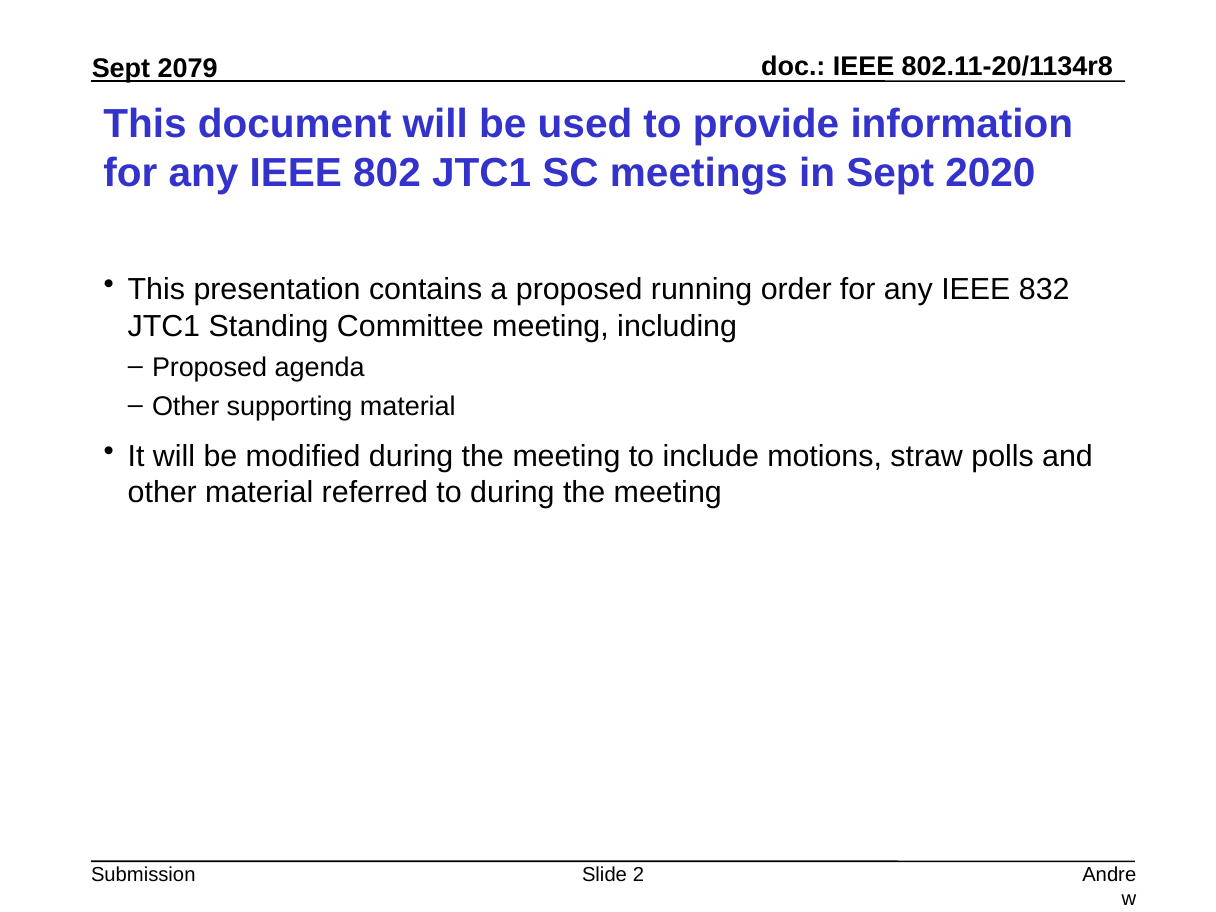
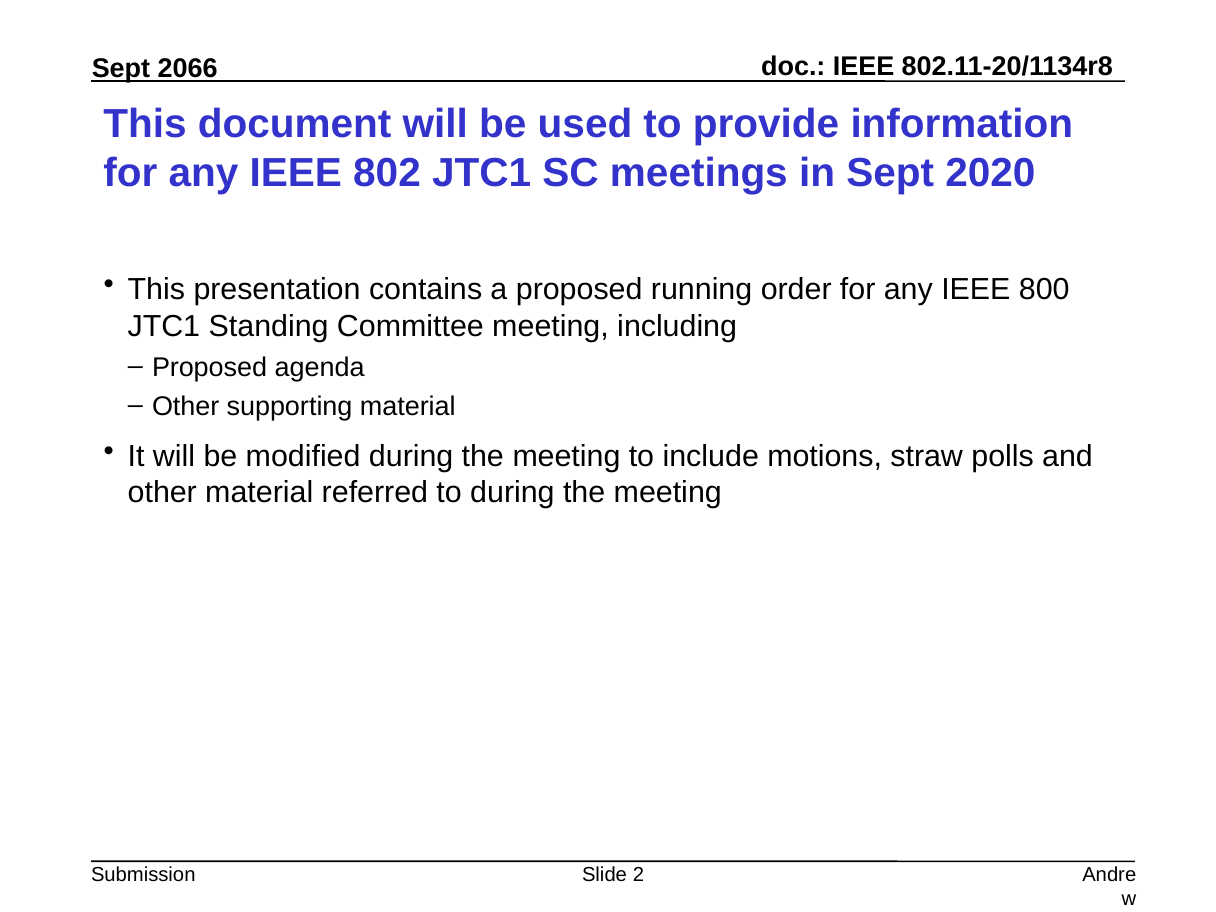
2079: 2079 -> 2066
832: 832 -> 800
